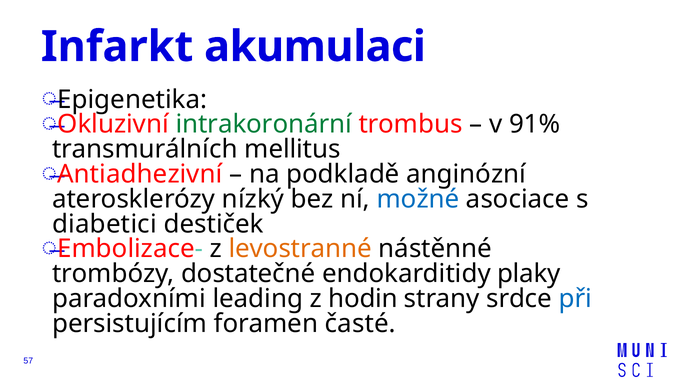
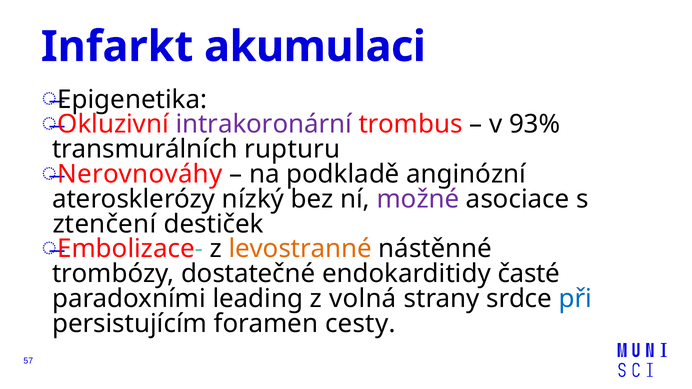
intrakoronární colour: green -> purple
91%: 91% -> 93%
mellitus: mellitus -> rupturu
Antiadhezivní: Antiadhezivní -> Nerovnováhy
možné colour: blue -> purple
diabetici: diabetici -> ztenčení
plaky: plaky -> časté
hodin: hodin -> volná
časté: časté -> cesty
